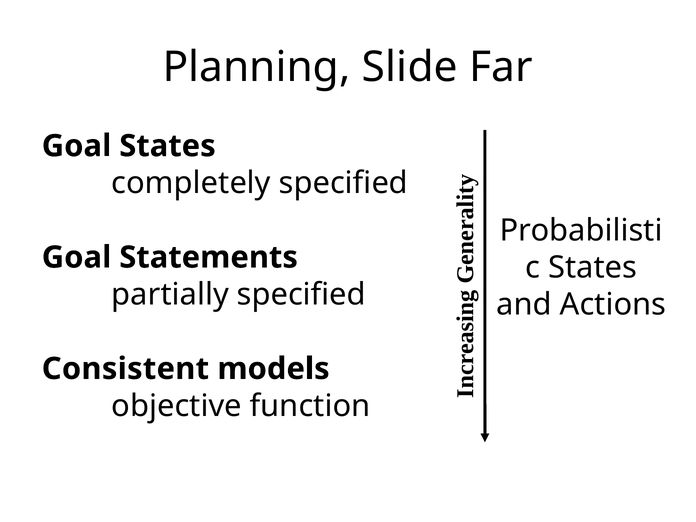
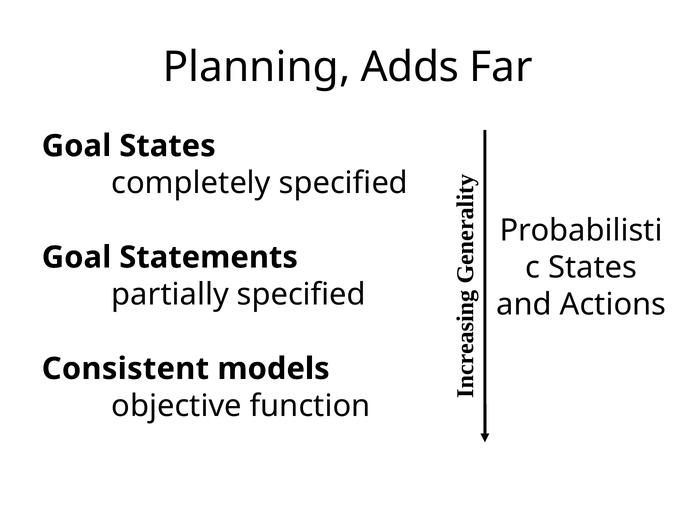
Slide: Slide -> Adds
